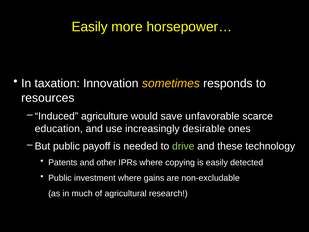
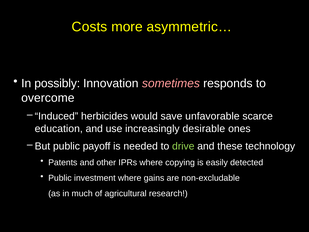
Easily at (90, 27): Easily -> Costs
horsepower…: horsepower… -> asymmetric…
taxation: taxation -> possibly
sometimes colour: yellow -> pink
resources: resources -> overcome
agriculture: agriculture -> herbicides
